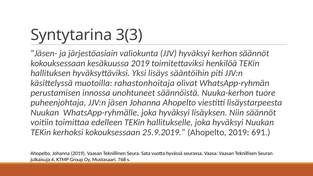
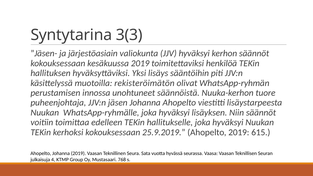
rahastonhoitaja: rahastonhoitaja -> rekisteröimätön
691: 691 -> 615
